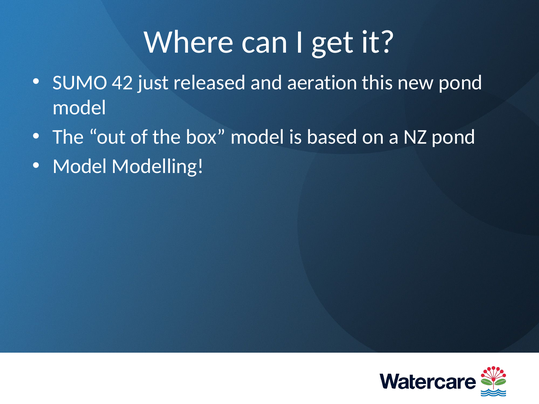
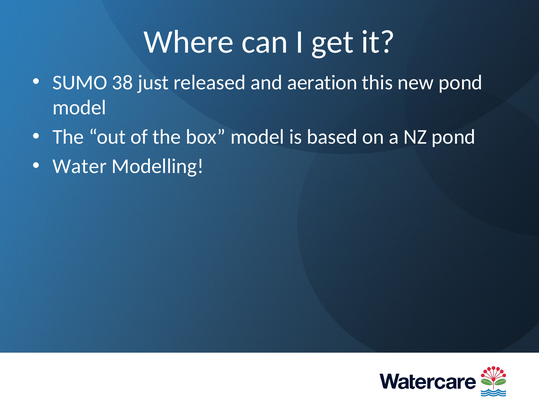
42: 42 -> 38
Model at (80, 166): Model -> Water
